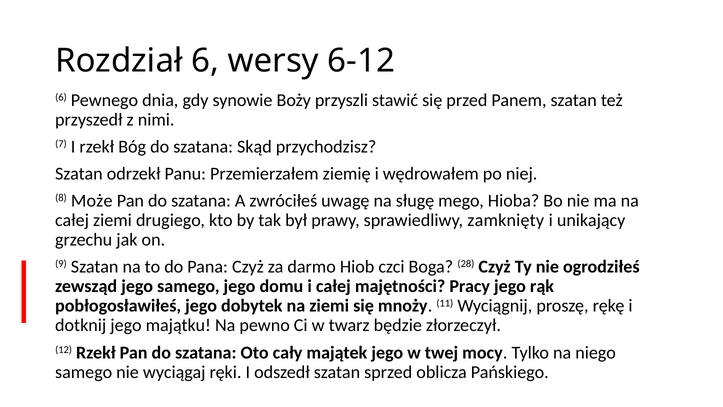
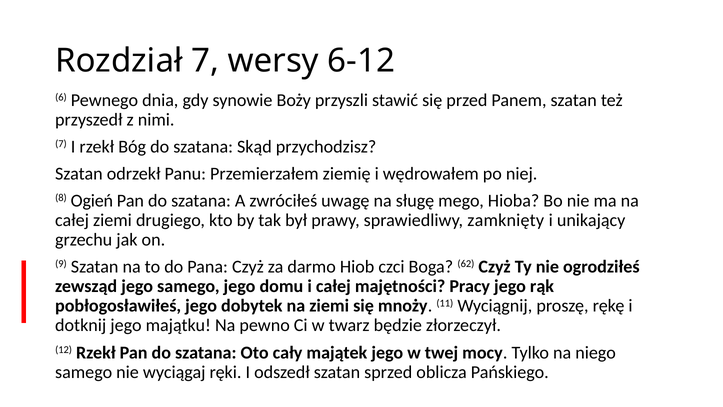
Rozdział 6: 6 -> 7
Może: Może -> Ogień
28: 28 -> 62
